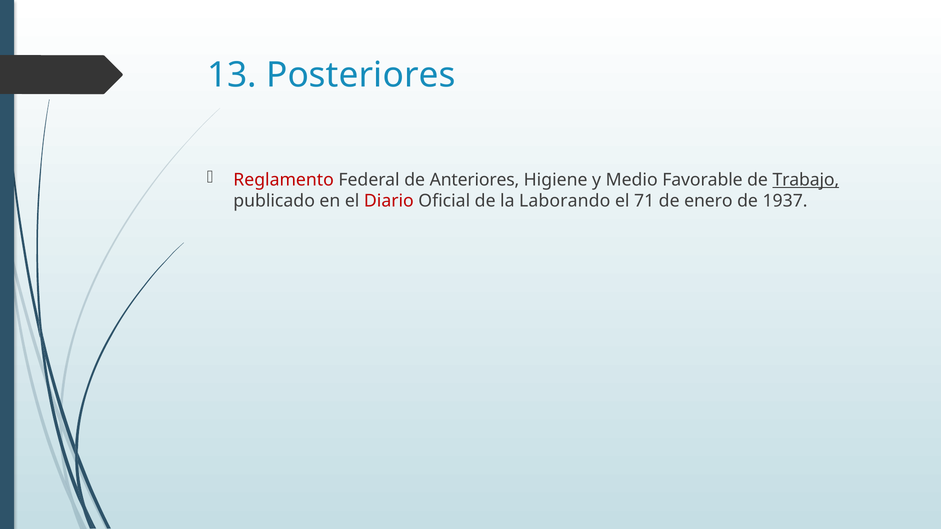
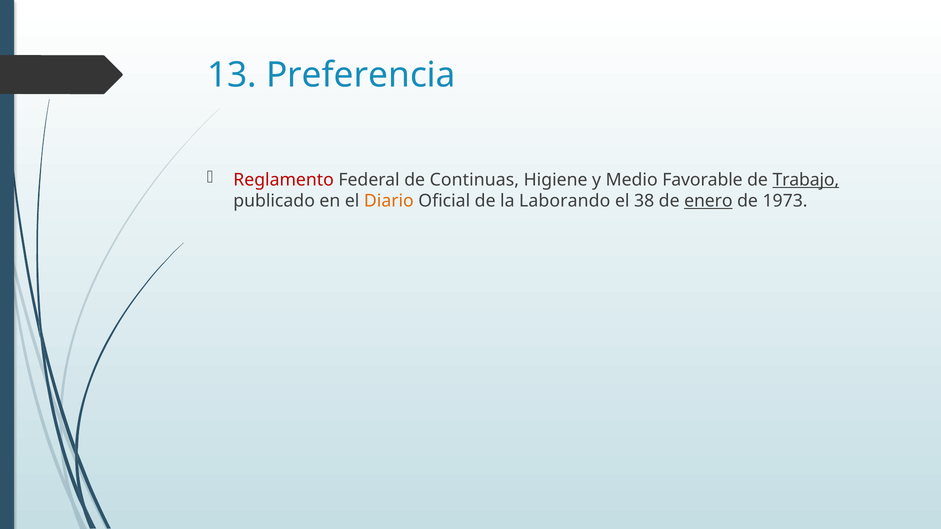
Posteriores: Posteriores -> Preferencia
Anteriores: Anteriores -> Continuas
Diario colour: red -> orange
71: 71 -> 38
enero underline: none -> present
1937: 1937 -> 1973
